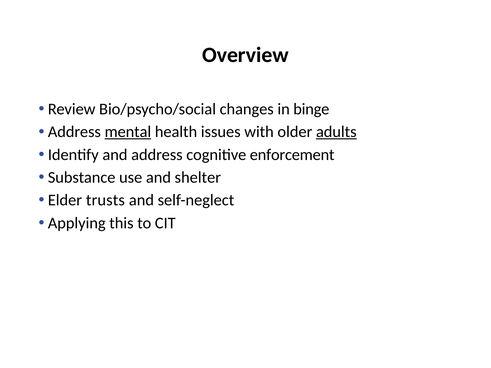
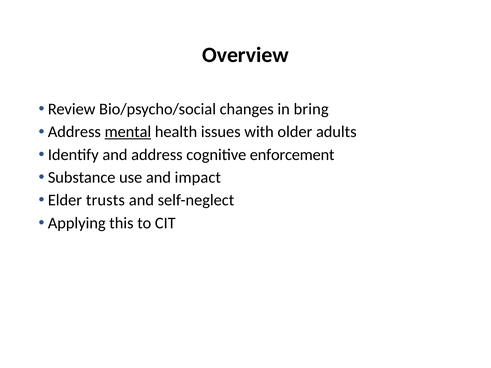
binge: binge -> bring
adults underline: present -> none
shelter: shelter -> impact
